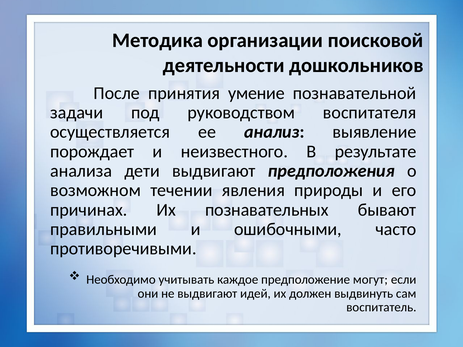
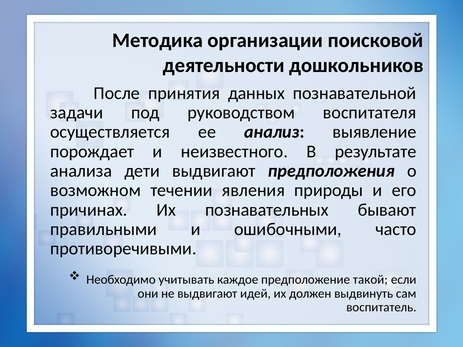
умение: умение -> данных
могут: могут -> такой
